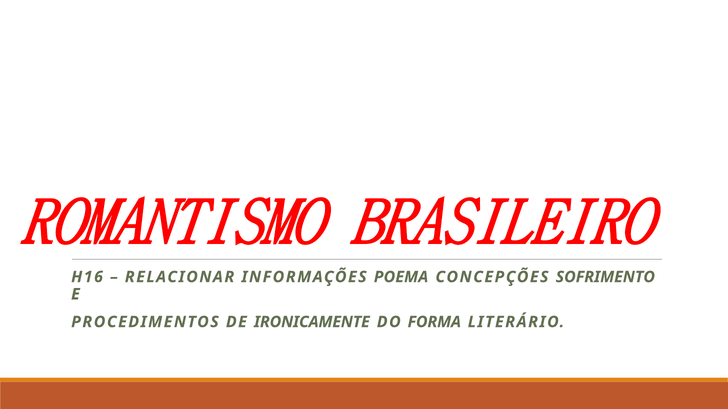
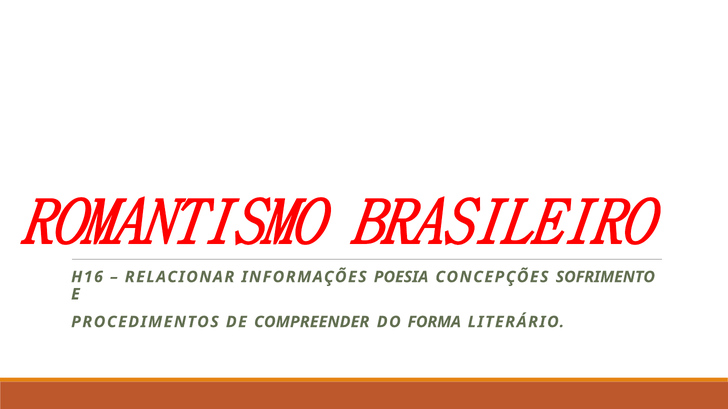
POEMA: POEMA -> POESIA
IRONICAMENTE: IRONICAMENTE -> COMPREENDER
